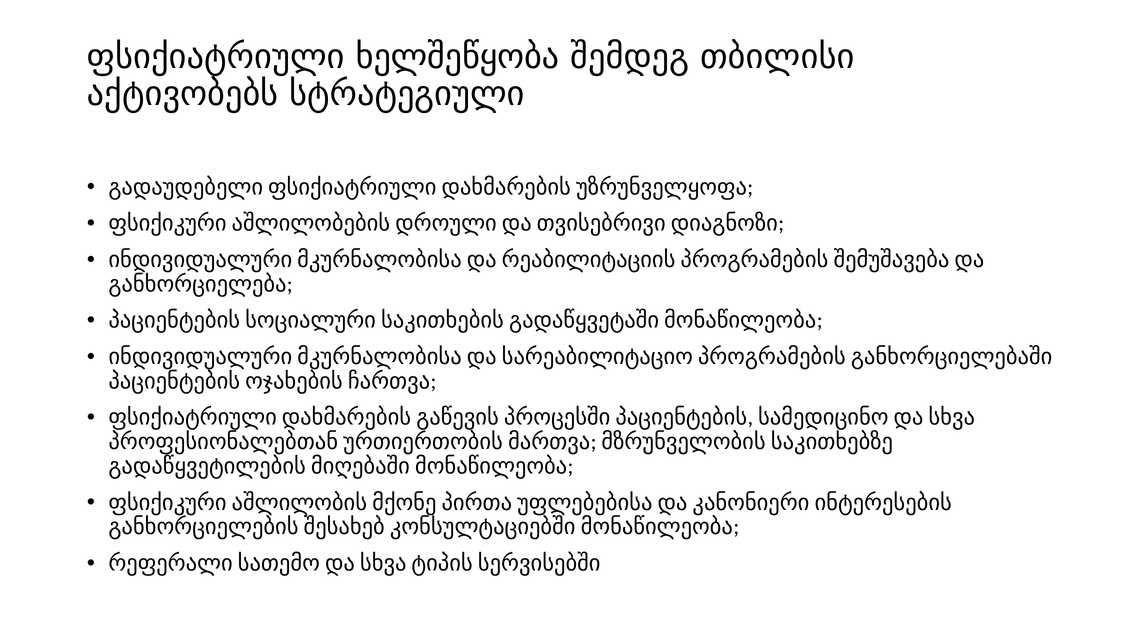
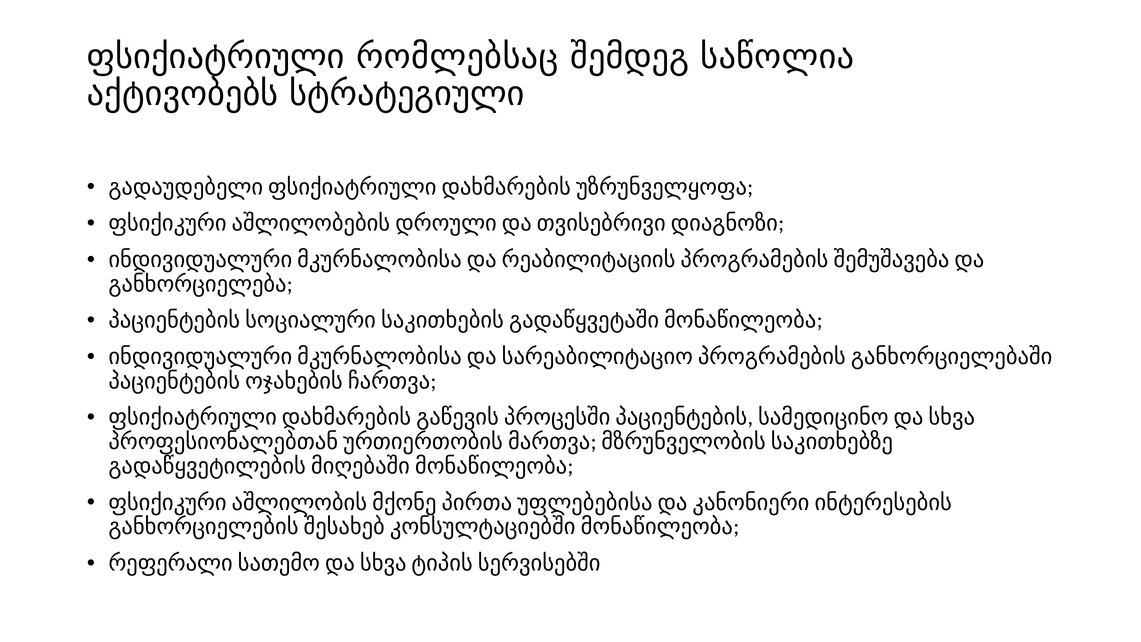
ხელშეწყობა: ხელშეწყობა -> რომლებსაც
თბილისი: თბილისი -> საწოლია
